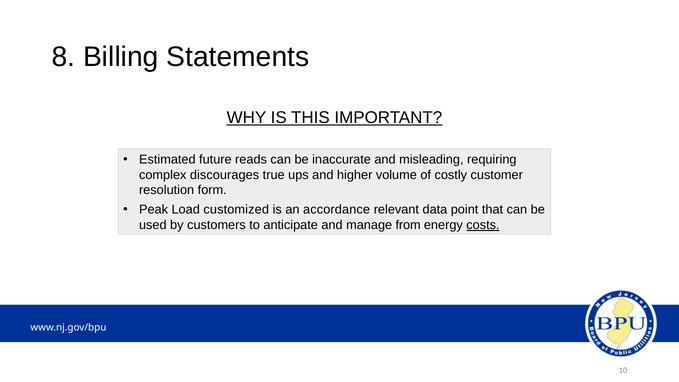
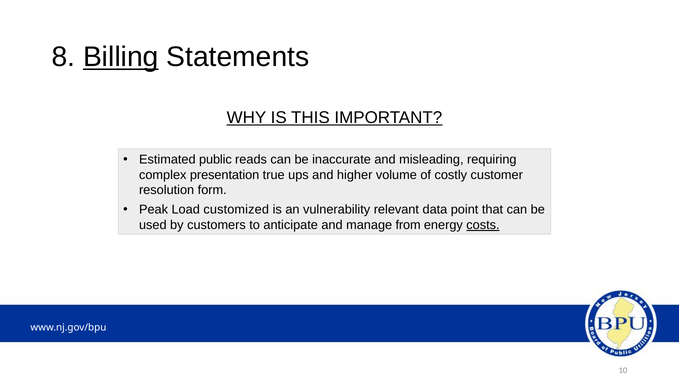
Billing underline: none -> present
future: future -> public
discourages: discourages -> presentation
accordance: accordance -> vulnerability
